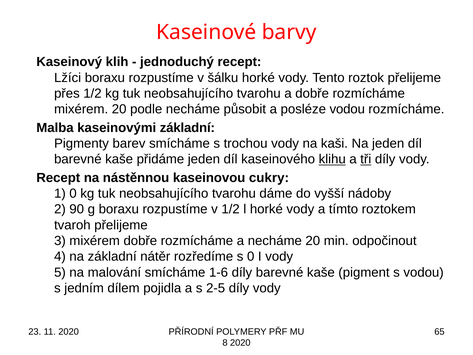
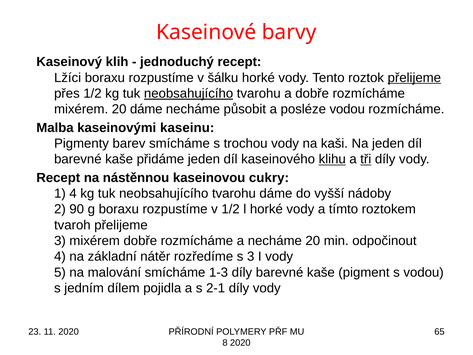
přelijeme at (414, 78) underline: none -> present
neobsahujícího at (189, 93) underline: none -> present
20 podle: podle -> dáme
kaseinovými základní: základní -> kaseinu
1 0: 0 -> 4
s 0: 0 -> 3
1-6: 1-6 -> 1-3
2-5: 2-5 -> 2-1
